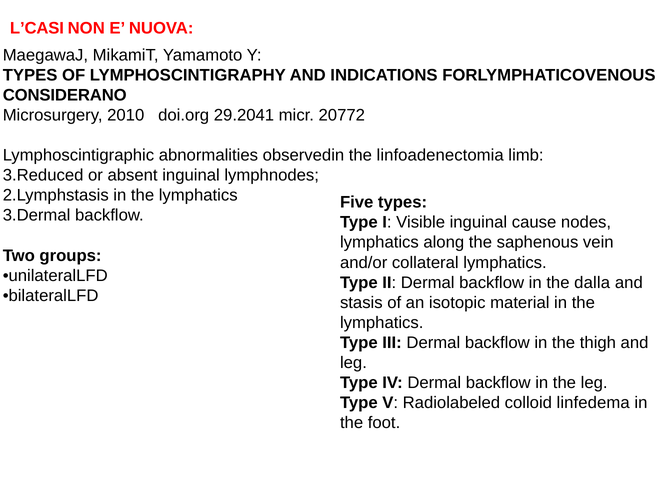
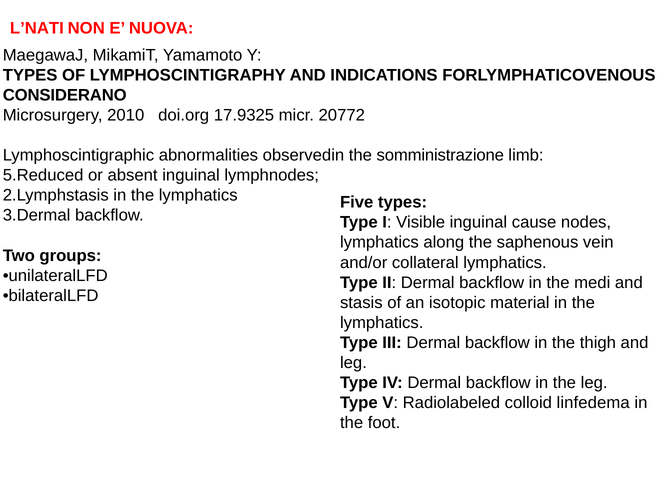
L’CASI: L’CASI -> L’NATI
29.2041: 29.2041 -> 17.9325
linfoadenectomia: linfoadenectomia -> somministrazione
3.Reduced: 3.Reduced -> 5.Reduced
dalla: dalla -> medi
